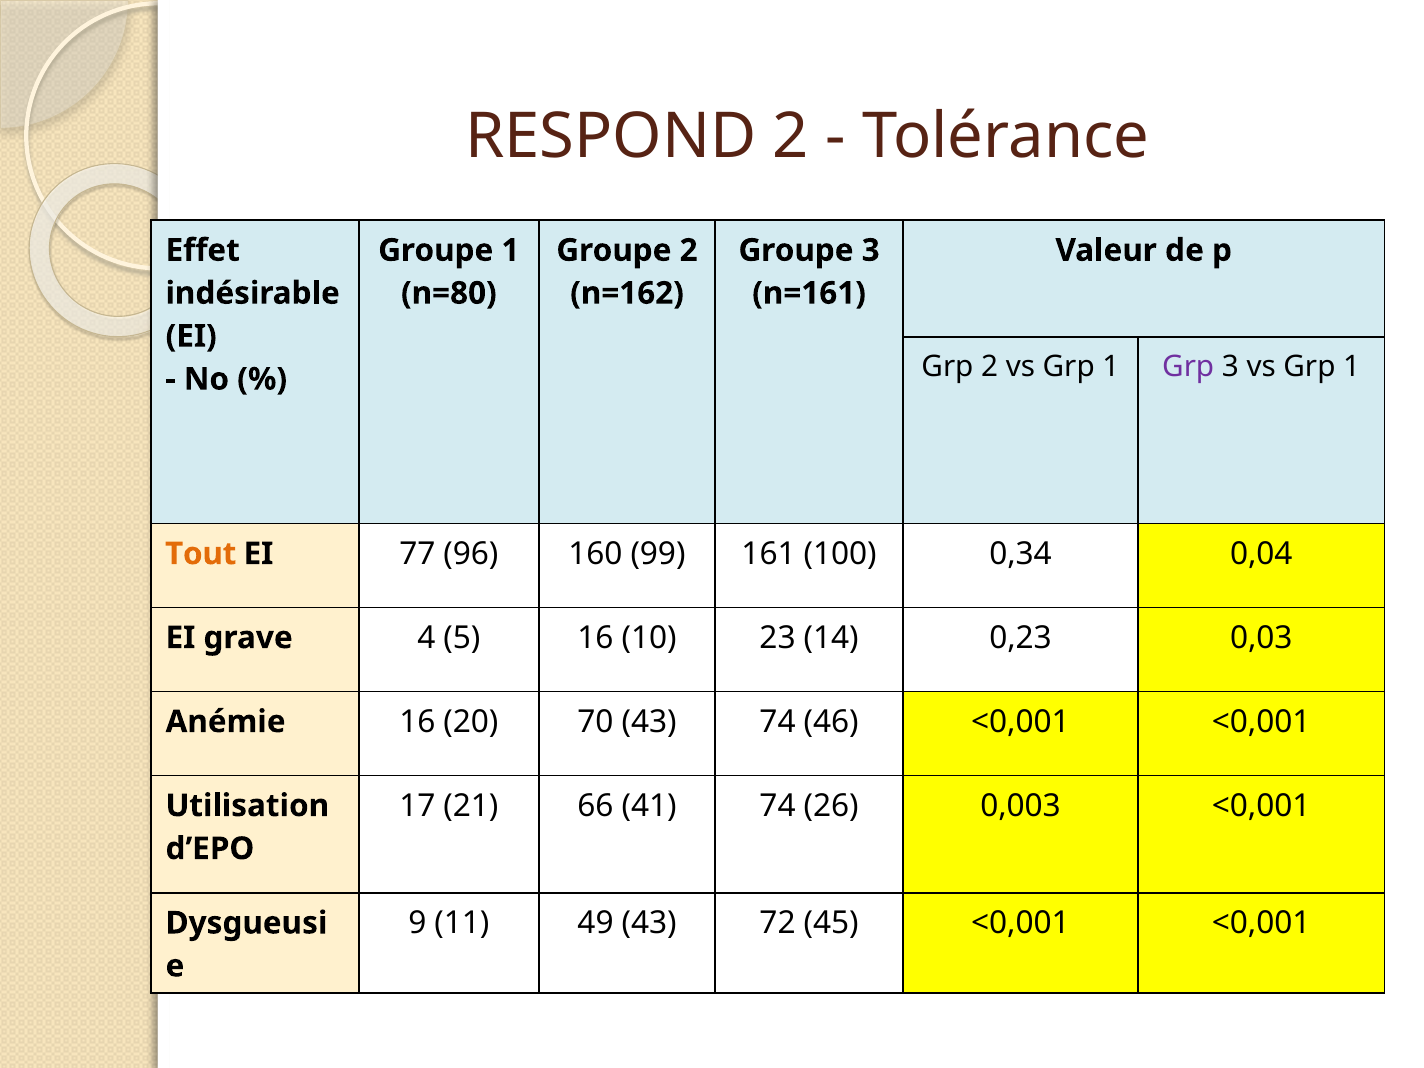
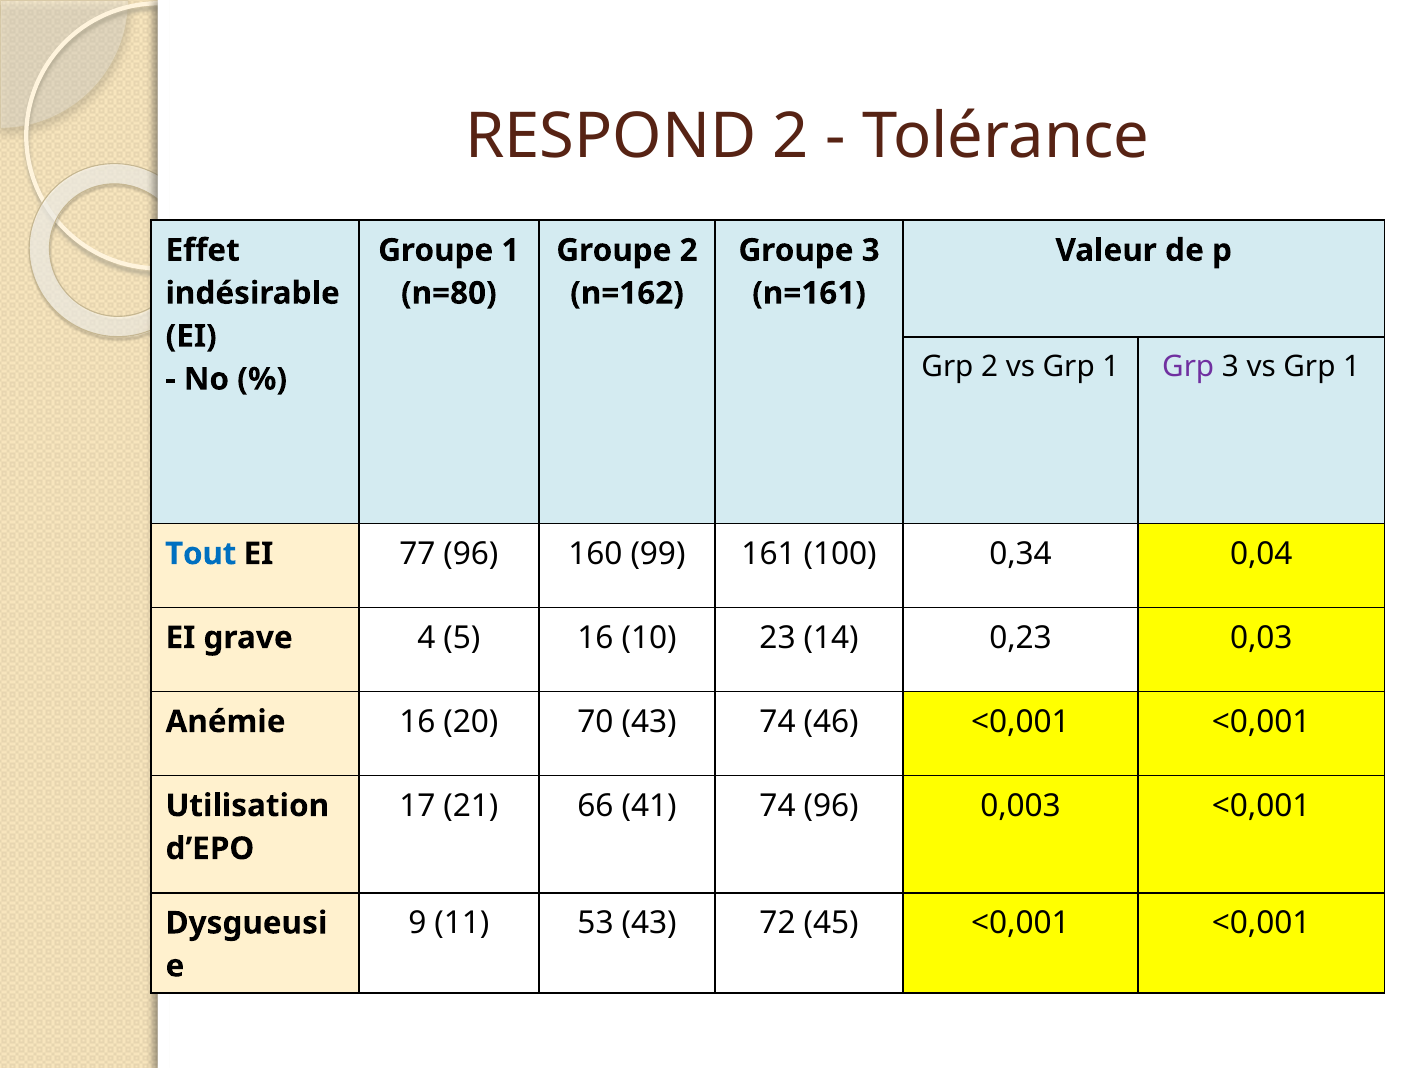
Tout colour: orange -> blue
74 26: 26 -> 96
49: 49 -> 53
